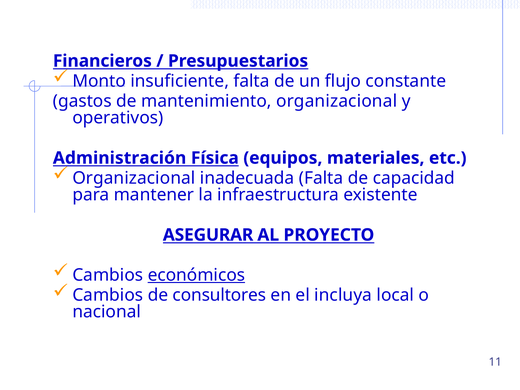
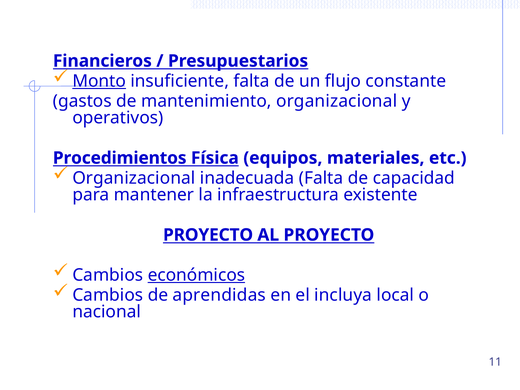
Monto underline: none -> present
Administración: Administración -> Procedimientos
ASEGURAR at (208, 235): ASEGURAR -> PROYECTO
consultores: consultores -> aprendidas
